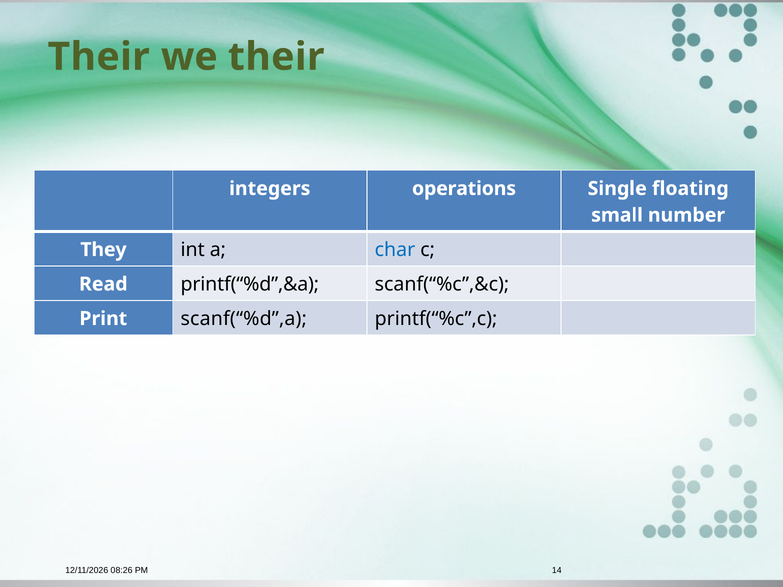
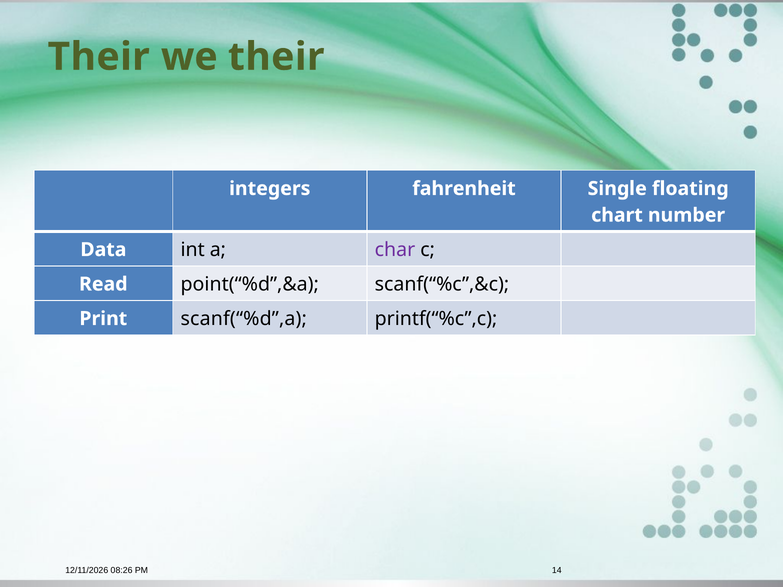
operations: operations -> fahrenheit
small: small -> chart
They: They -> Data
char colour: blue -> purple
printf(“%d”,&a: printf(“%d”,&a -> point(“%d”,&a
